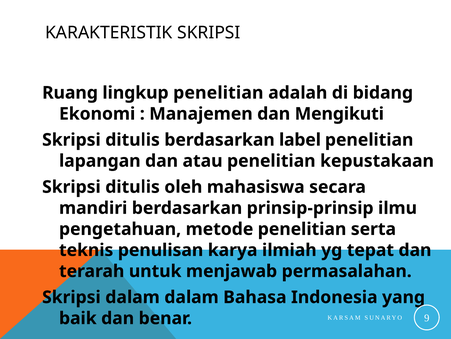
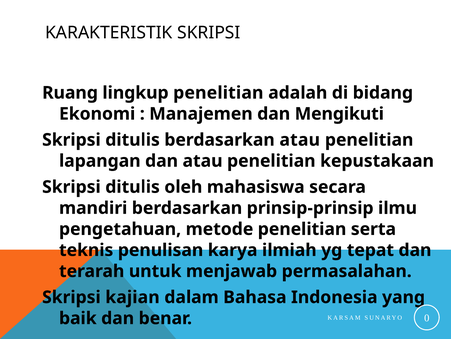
berdasarkan label: label -> atau
Skripsi dalam: dalam -> kajian
9: 9 -> 0
